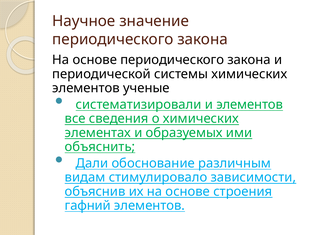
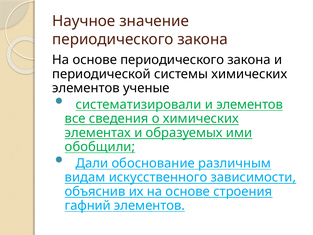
объяснить: объяснить -> обобщили
стимулировало: стимулировало -> искусственного
